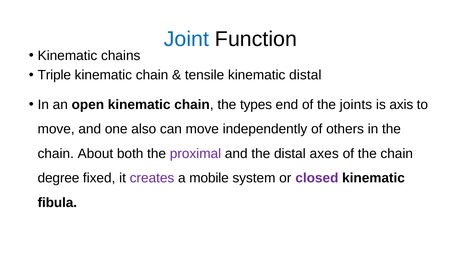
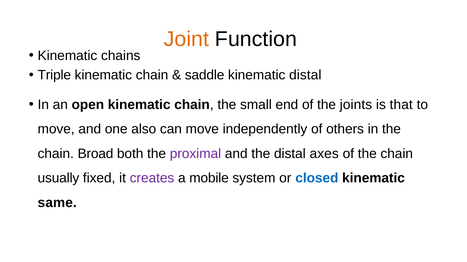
Joint colour: blue -> orange
tensile: tensile -> saddle
types: types -> small
axis: axis -> that
About: About -> Broad
degree: degree -> usually
closed colour: purple -> blue
fibula: fibula -> same
